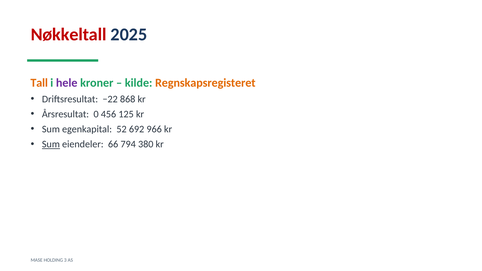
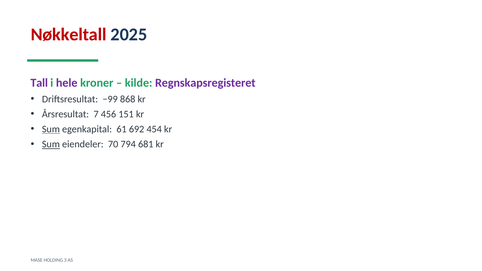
Tall colour: orange -> purple
Regnskapsregisteret colour: orange -> purple
−22: −22 -> −99
0: 0 -> 7
125: 125 -> 151
Sum at (51, 129) underline: none -> present
52: 52 -> 61
966: 966 -> 454
66: 66 -> 70
380: 380 -> 681
